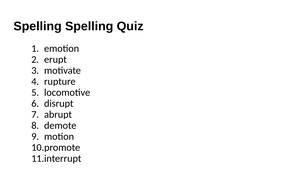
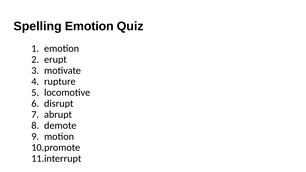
Spelling Spelling: Spelling -> Emotion
